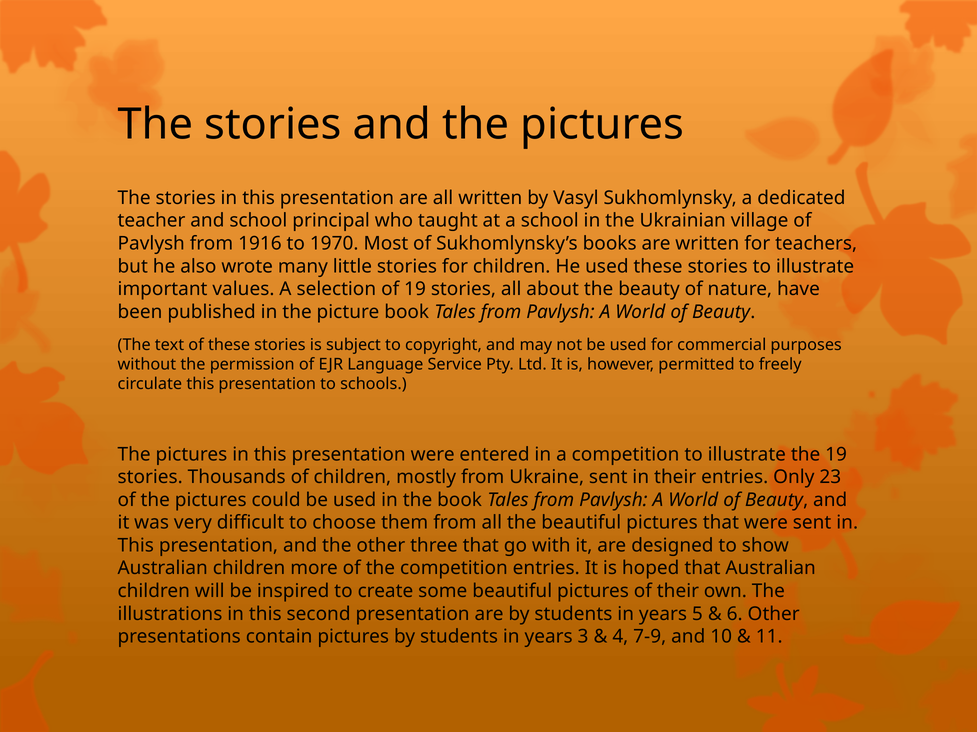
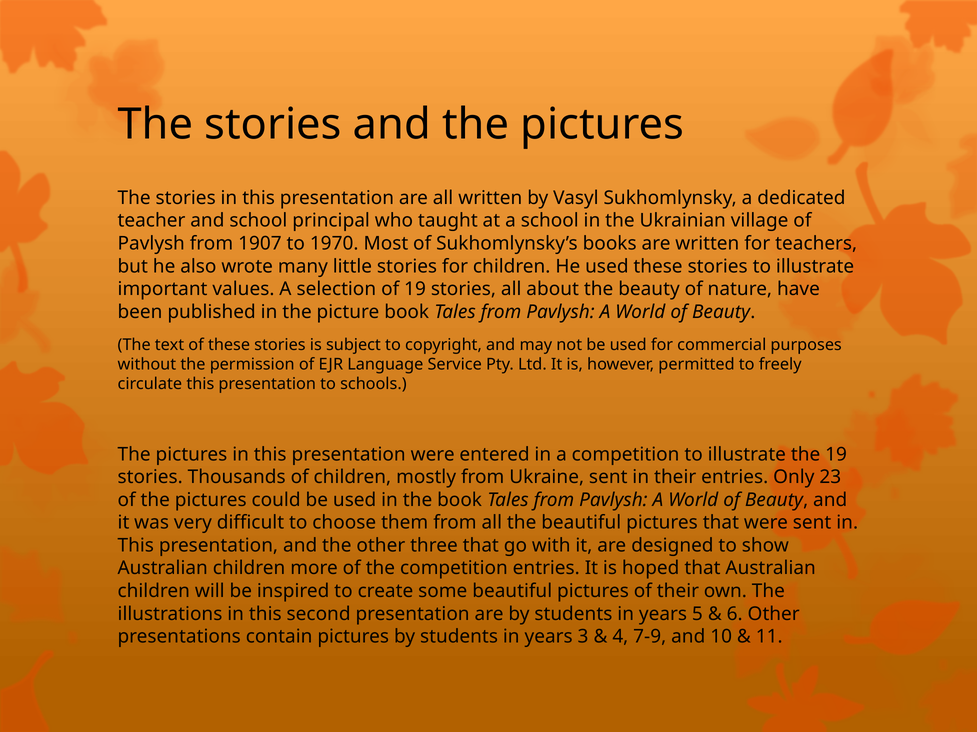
1916: 1916 -> 1907
